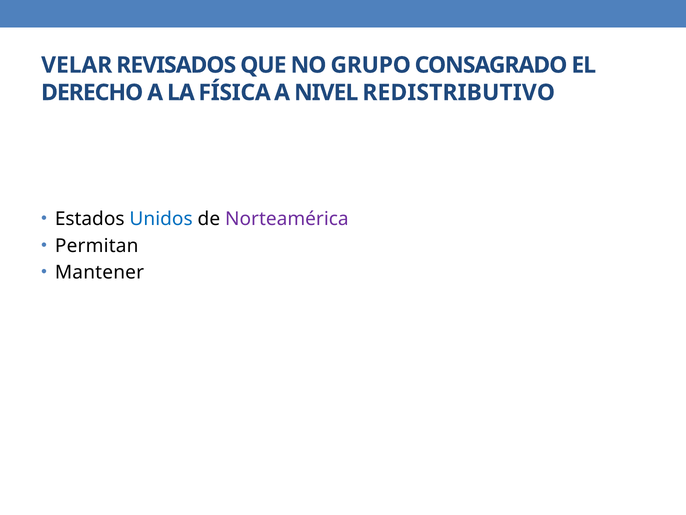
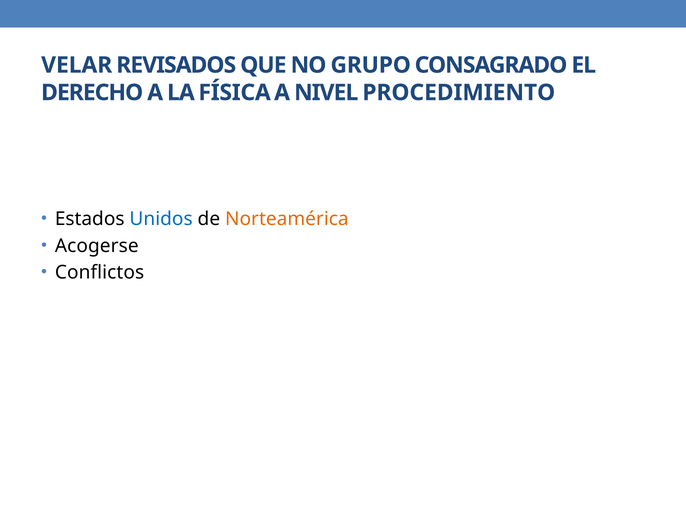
REDISTRIBUTIVO: REDISTRIBUTIVO -> PROCEDIMIENTO
Norteamérica colour: purple -> orange
Permitan: Permitan -> Acogerse
Mantener: Mantener -> Conflictos
